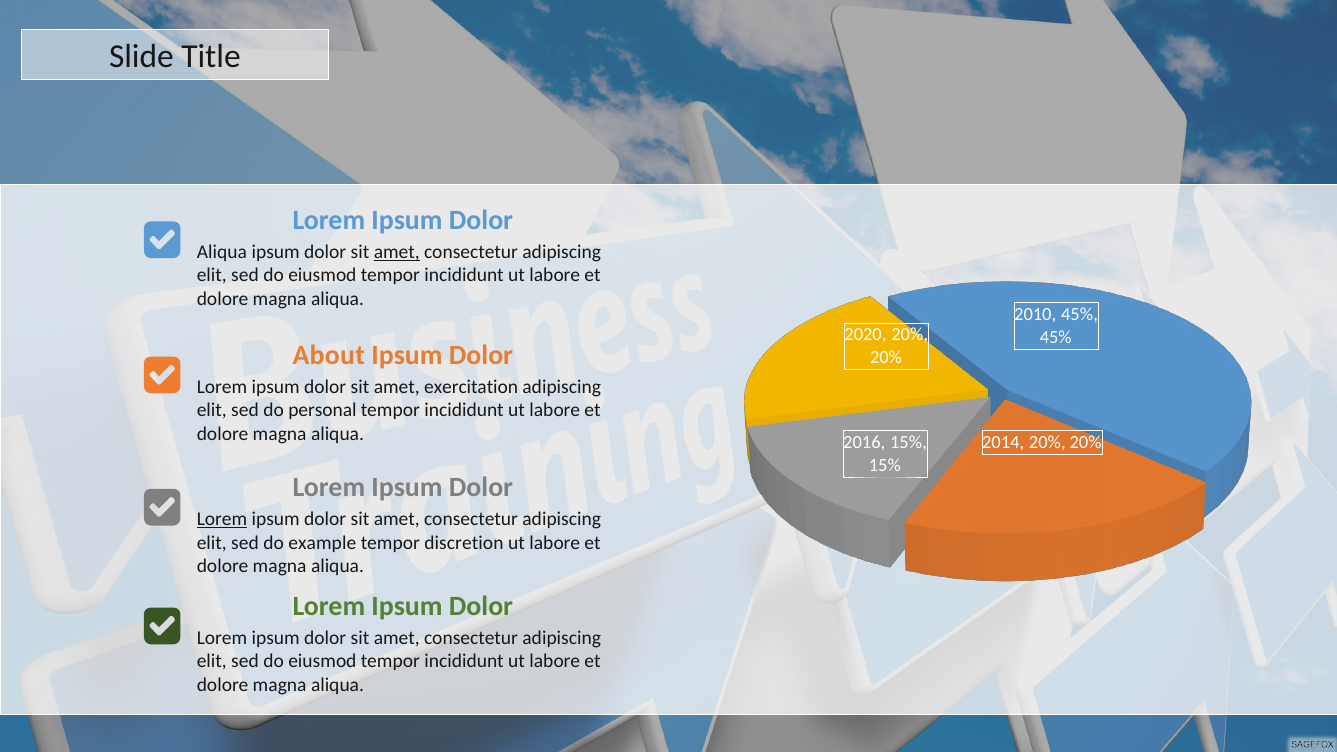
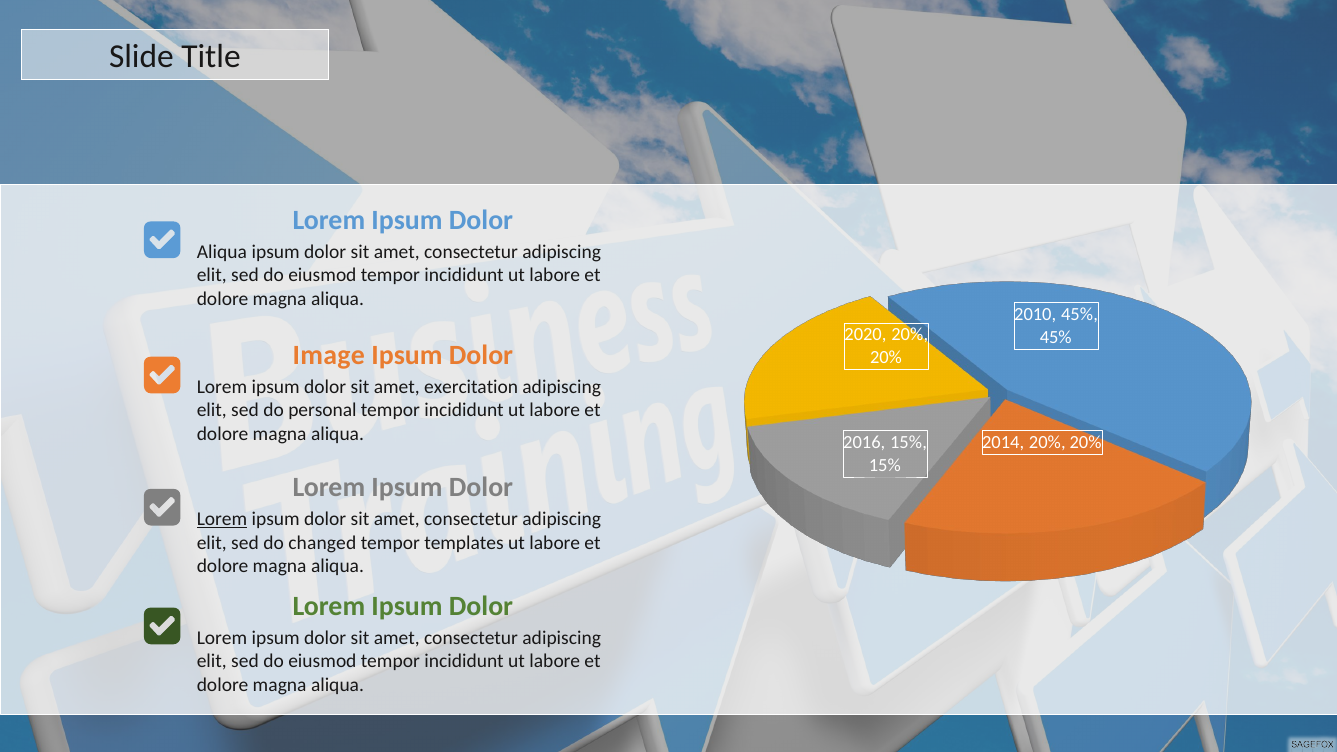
amet at (397, 252) underline: present -> none
About: About -> Image
example: example -> changed
discretion: discretion -> templates
